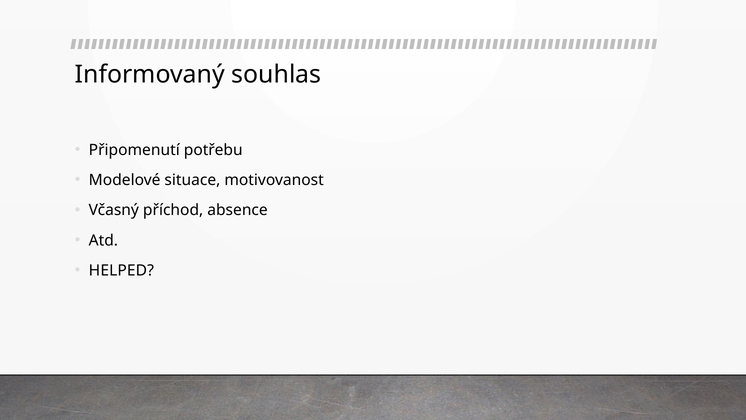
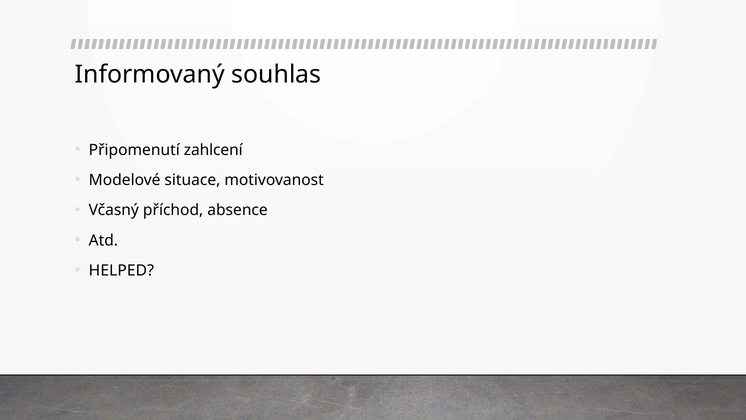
potřebu: potřebu -> zahlcení
